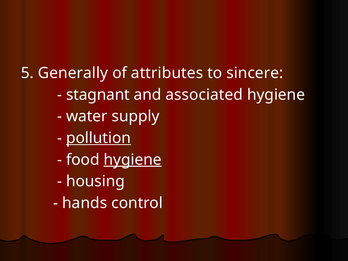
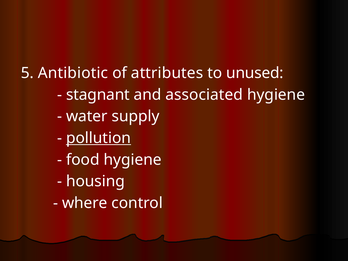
Generally: Generally -> Antibiotic
sincere: sincere -> unused
hygiene at (133, 160) underline: present -> none
hands: hands -> where
